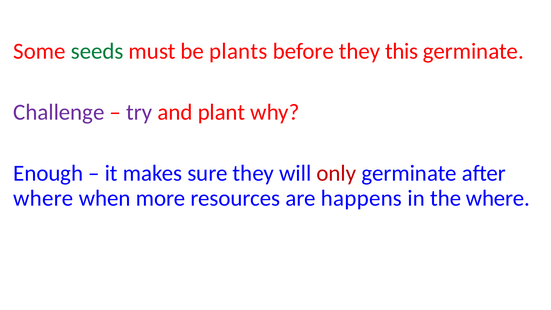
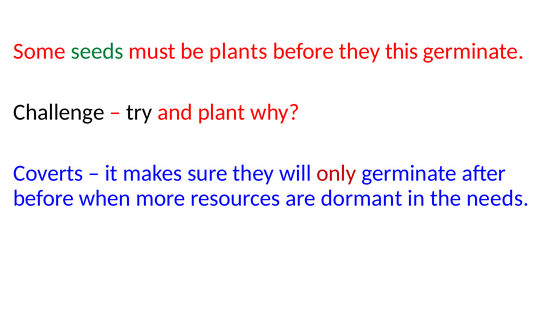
Challenge colour: purple -> black
try colour: purple -> black
Enough: Enough -> Coverts
where at (43, 198): where -> before
happens: happens -> dormant
the where: where -> needs
